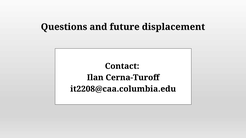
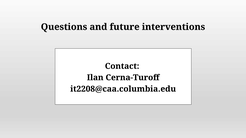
displacement: displacement -> interventions
